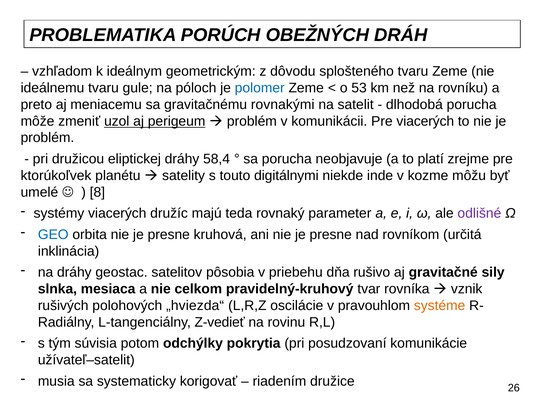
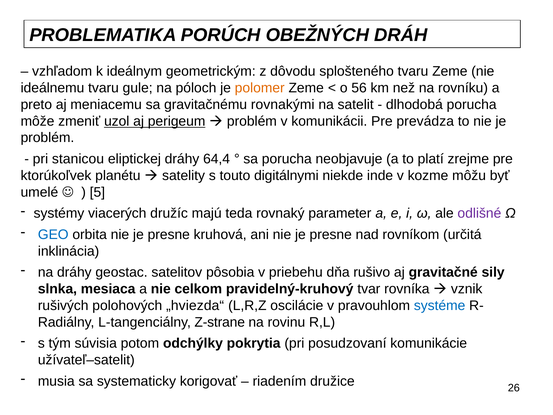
polomer colour: blue -> orange
53: 53 -> 56
Pre viacerých: viacerých -> prevádza
družicou: družicou -> stanicou
58,4: 58,4 -> 64,4
8: 8 -> 5
systéme colour: orange -> blue
Z-vedieť: Z-vedieť -> Z-strane
